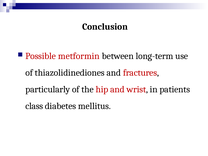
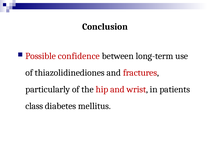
metformin: metformin -> confidence
